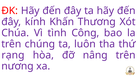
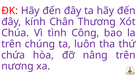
Khấn: Khấn -> Chân
rạng: rạng -> chứa
